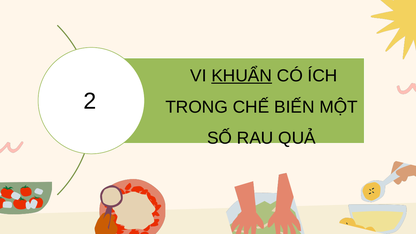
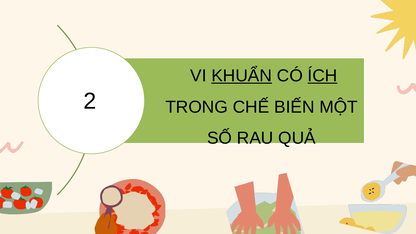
ÍCH underline: none -> present
